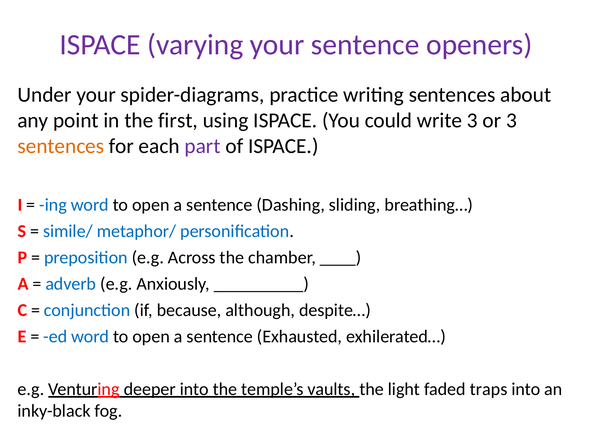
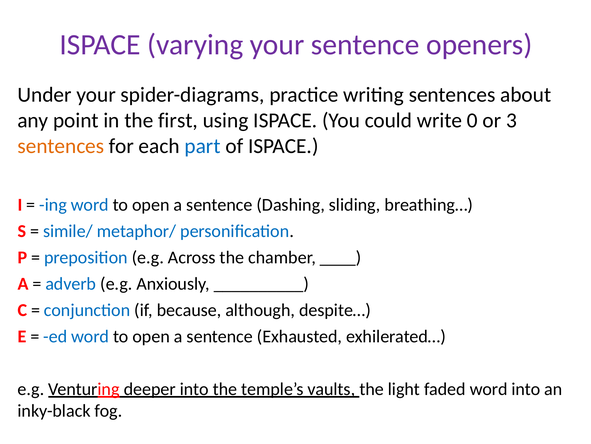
write 3: 3 -> 0
part colour: purple -> blue
faded traps: traps -> word
